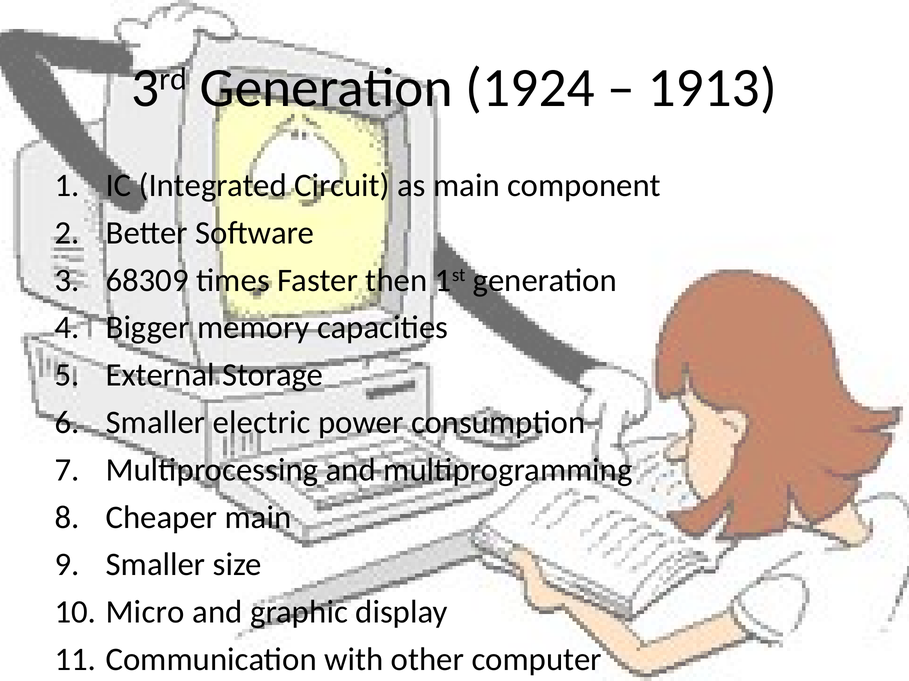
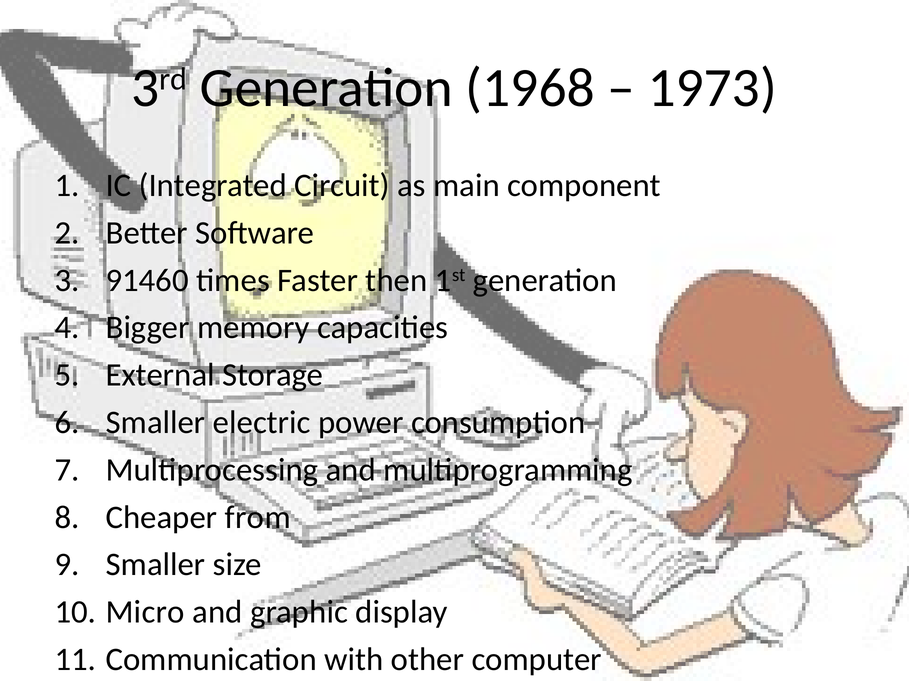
1924: 1924 -> 1968
1913: 1913 -> 1973
68309: 68309 -> 91460
Cheaper main: main -> from
